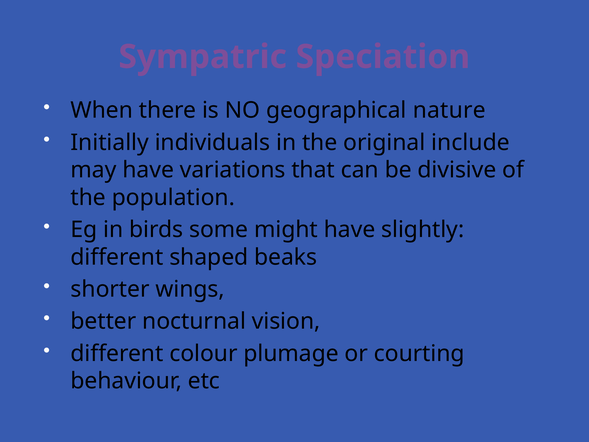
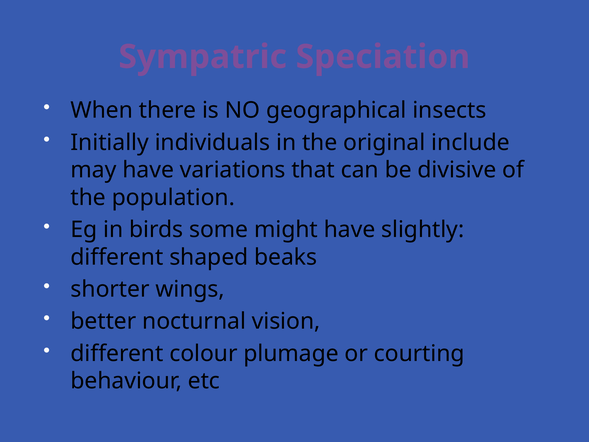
nature: nature -> insects
